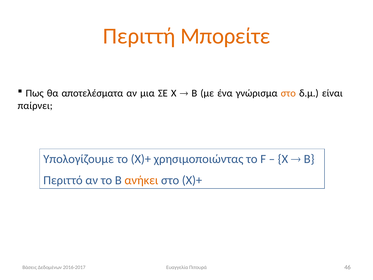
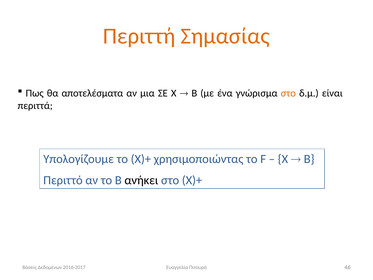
Μπορείτε: Μπορείτε -> Σημασίας
παίρνει: παίρνει -> περιττά
ανήκει colour: orange -> black
